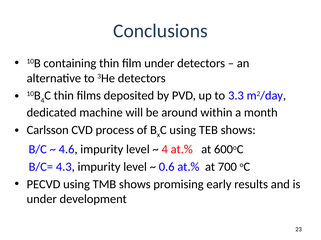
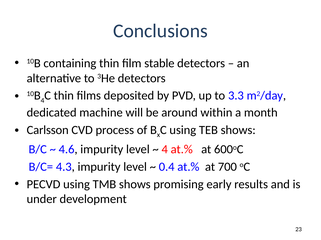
film under: under -> stable
0.6: 0.6 -> 0.4
